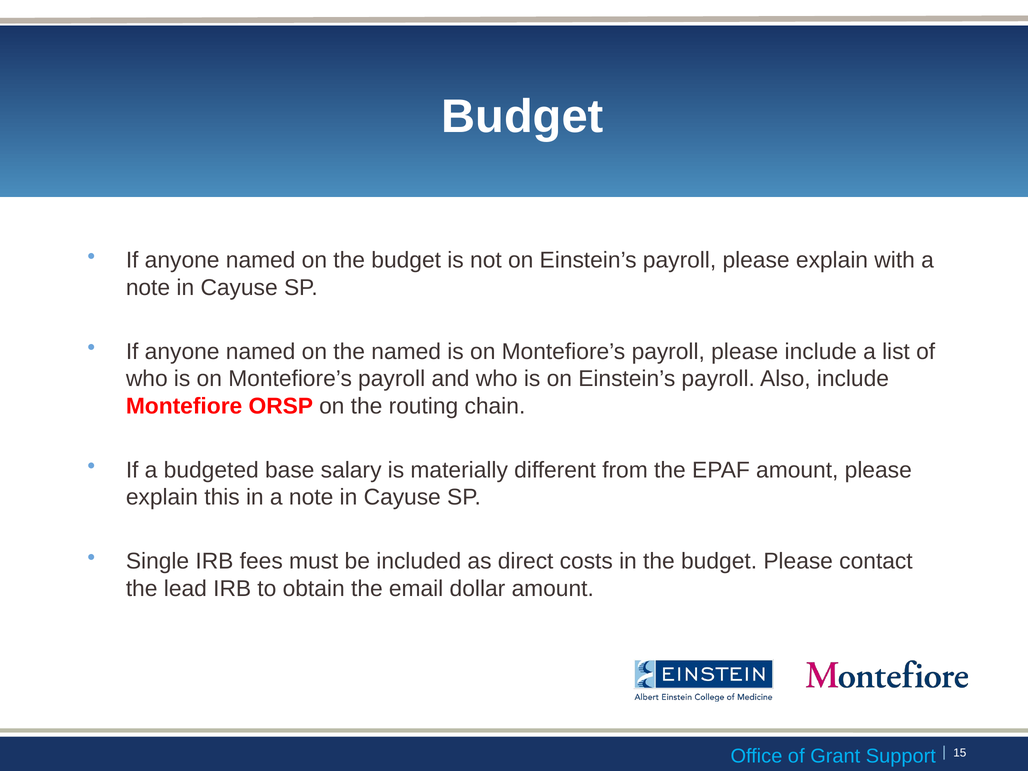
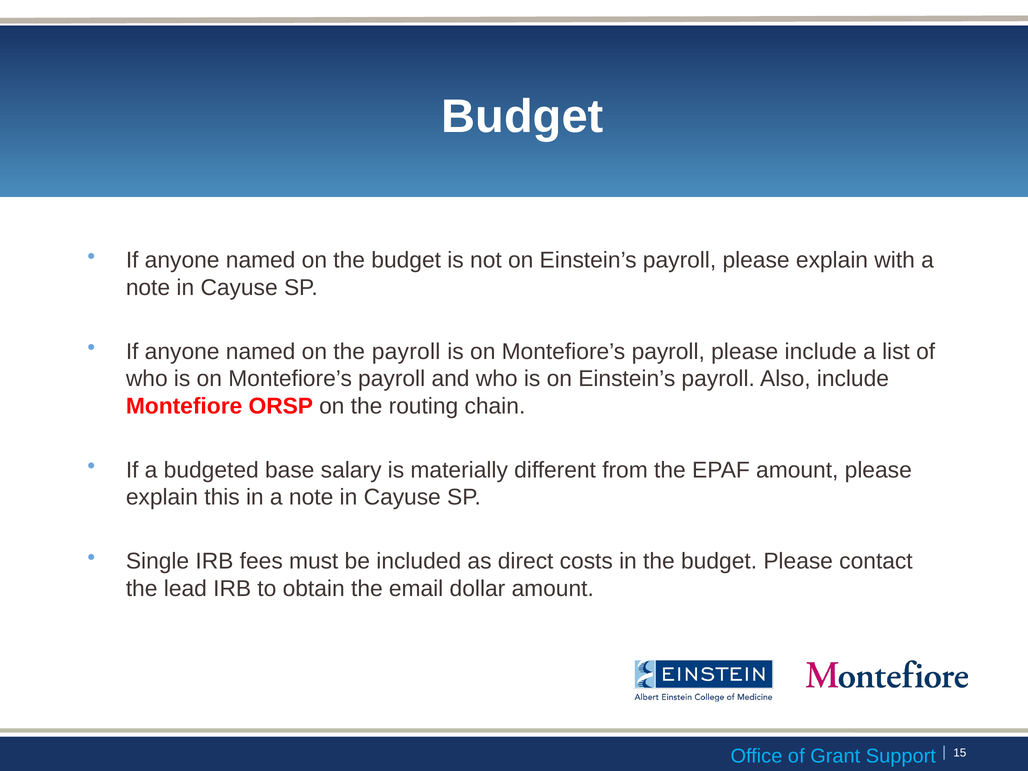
the named: named -> payroll
